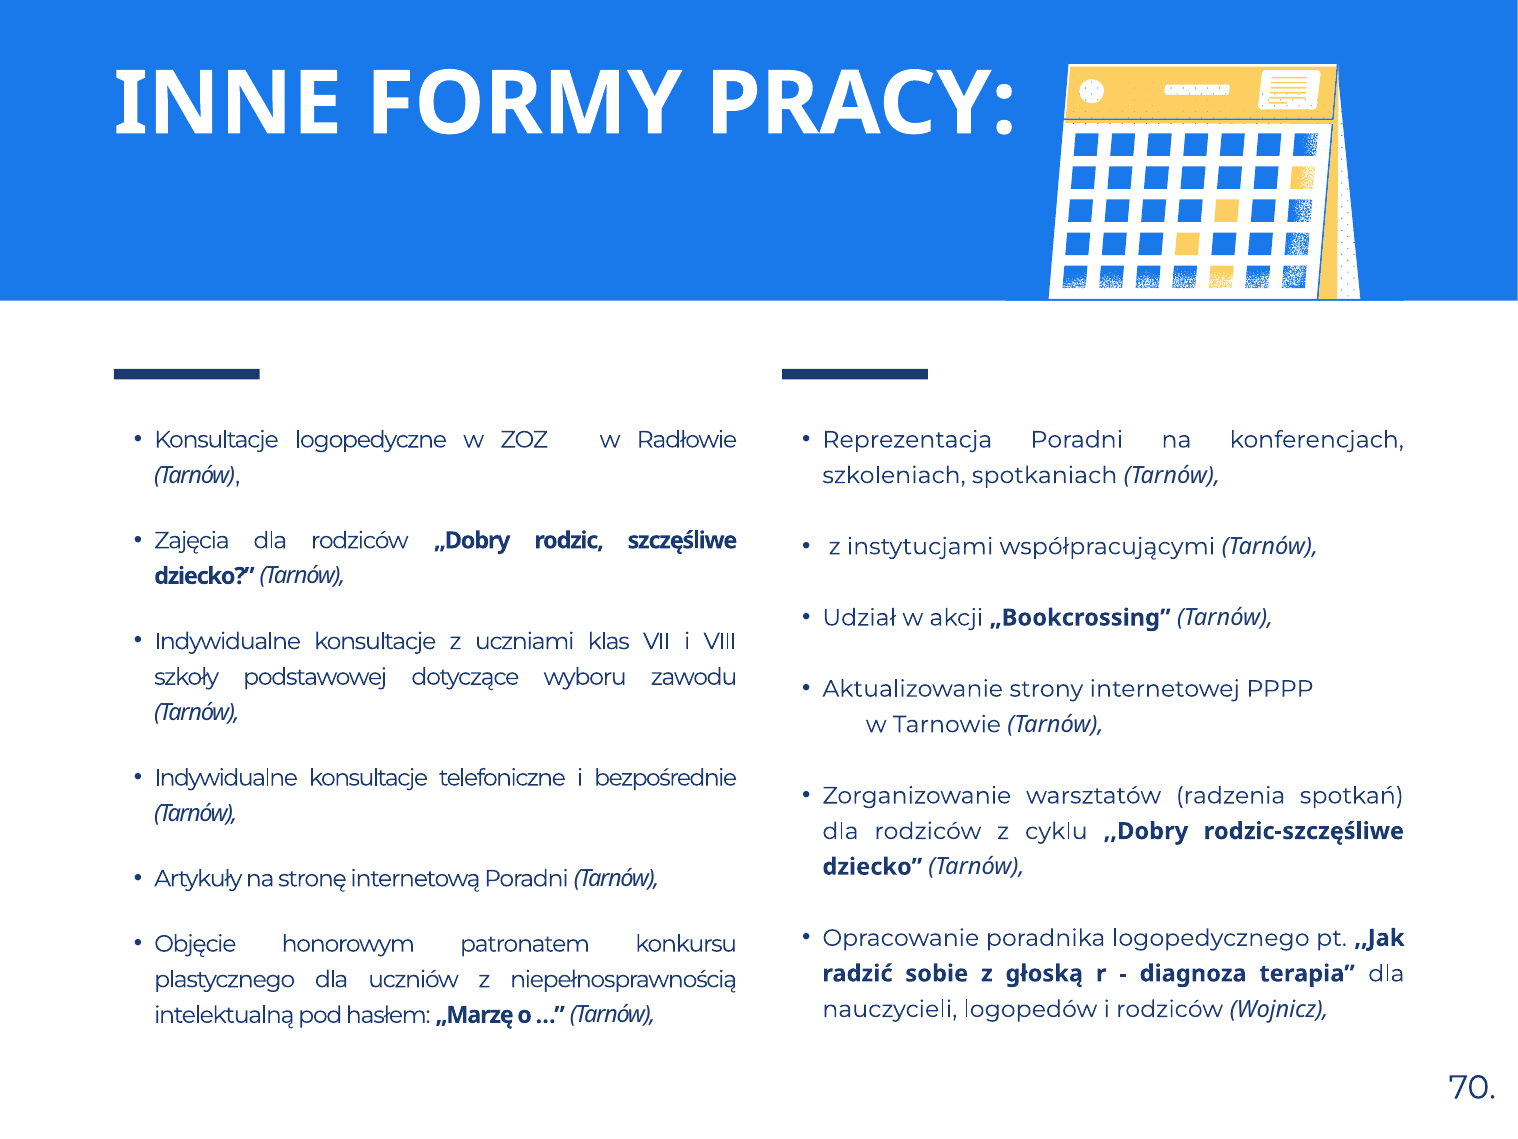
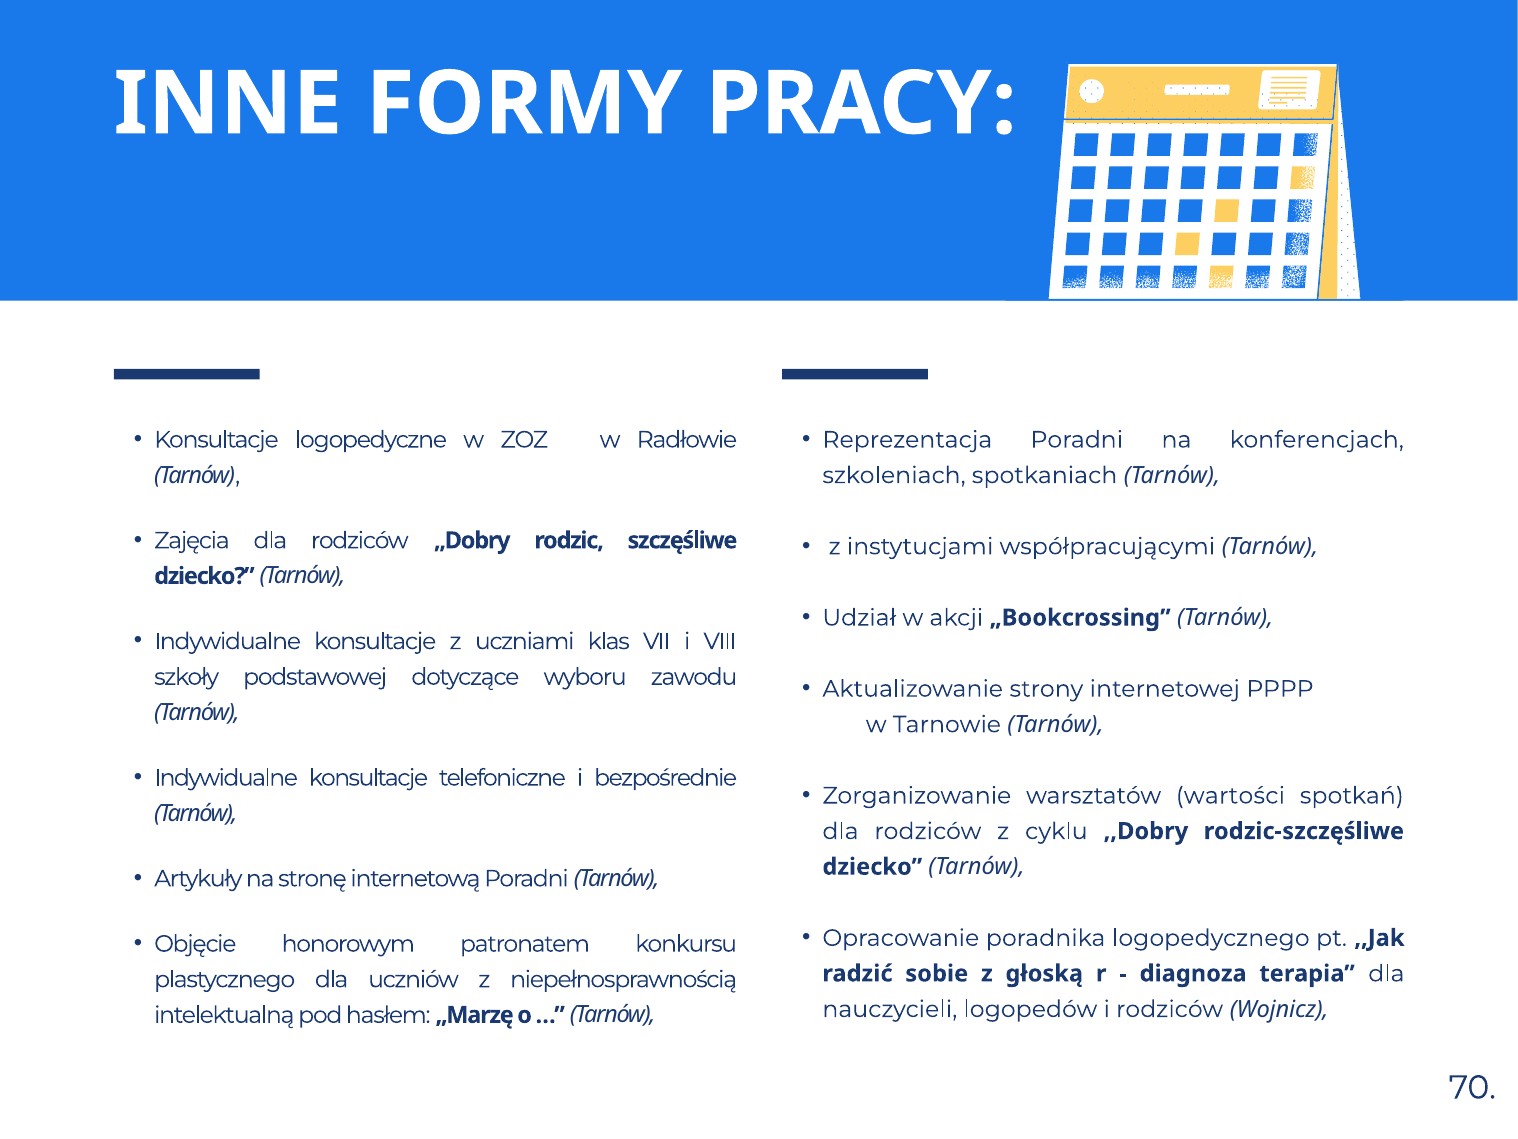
radzenia: radzenia -> wartości
